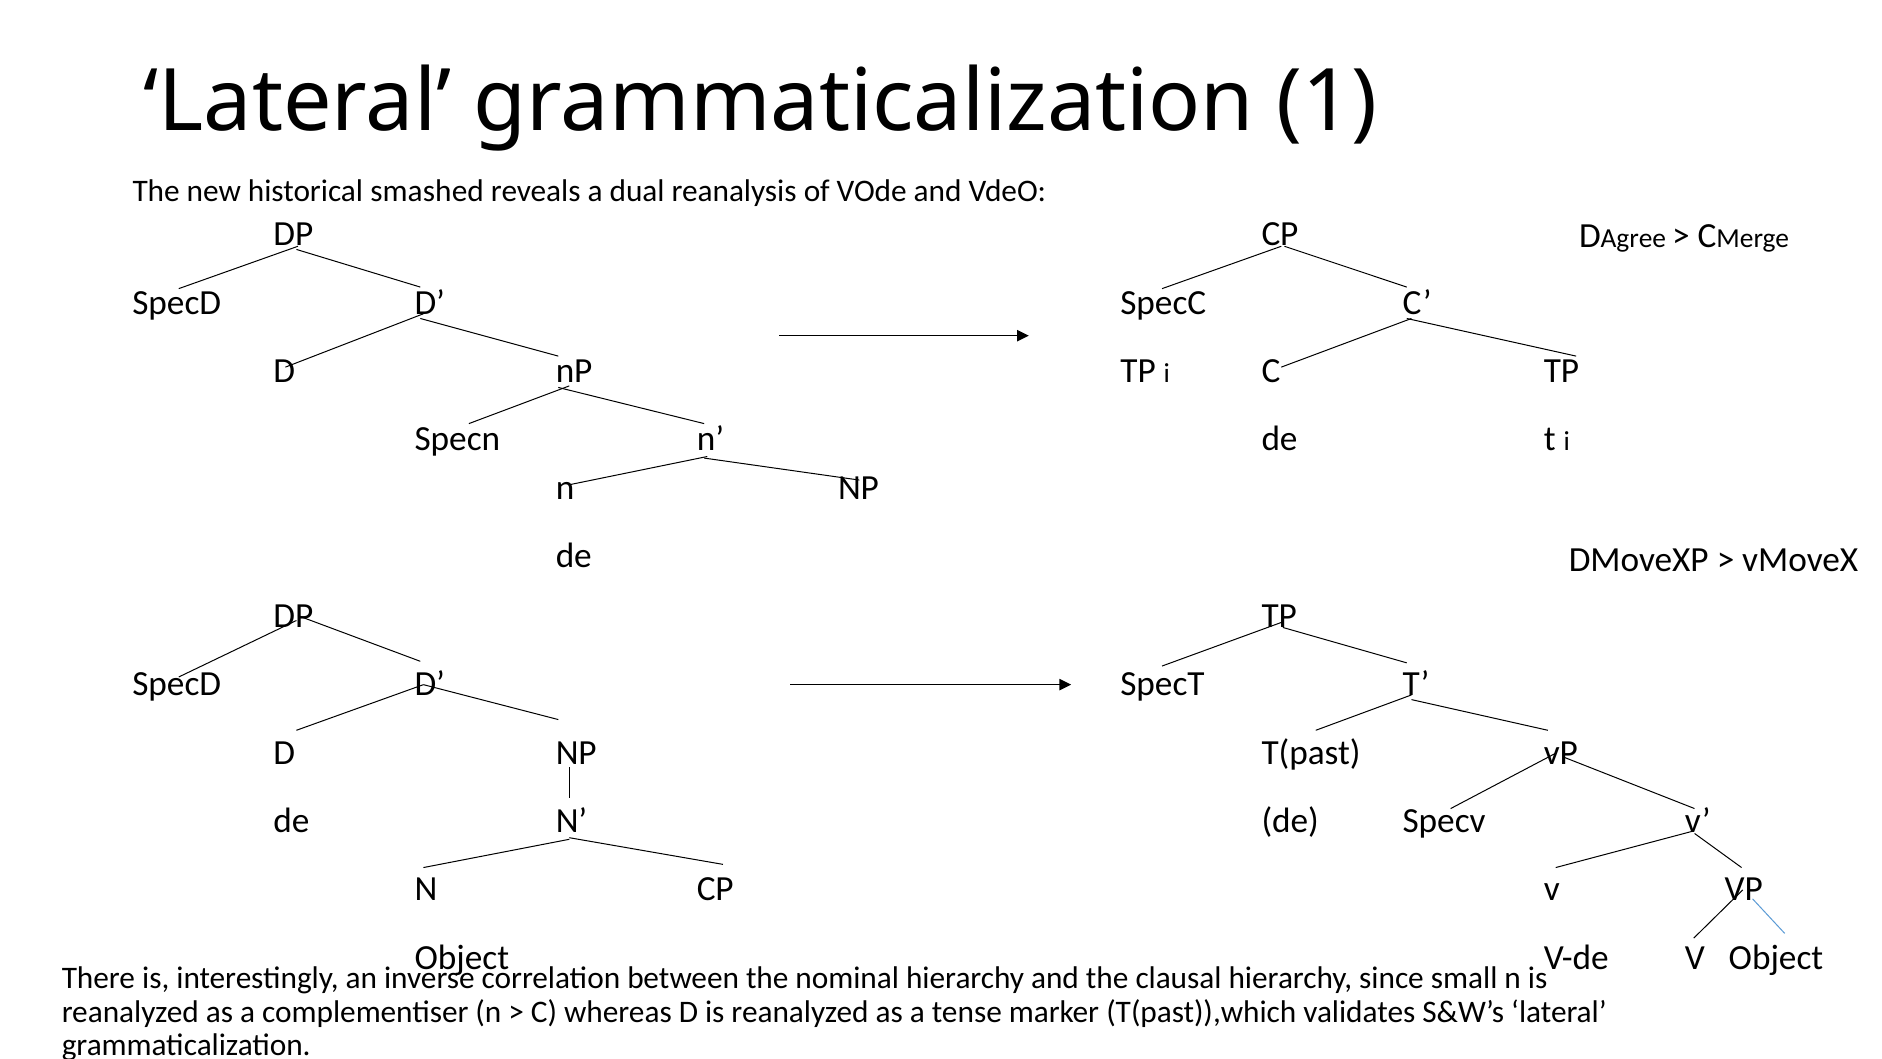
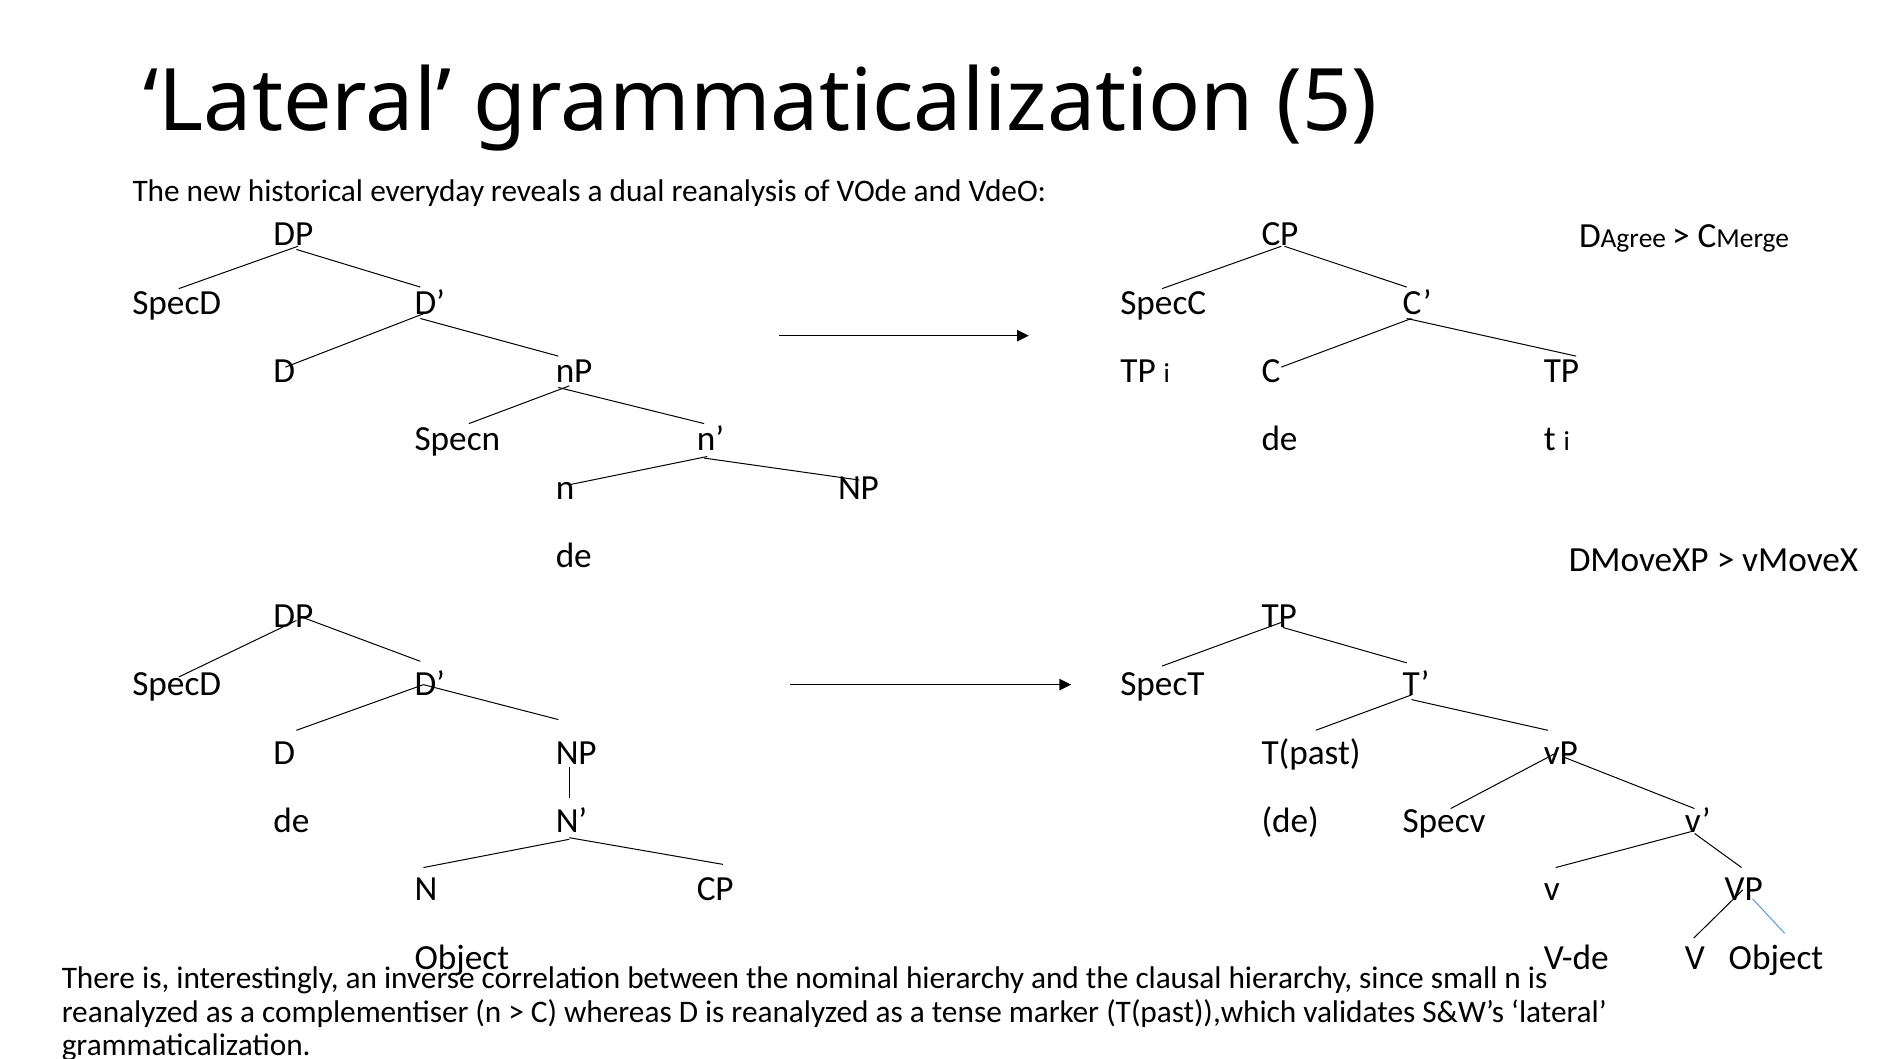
1: 1 -> 5
smashed: smashed -> everyday
